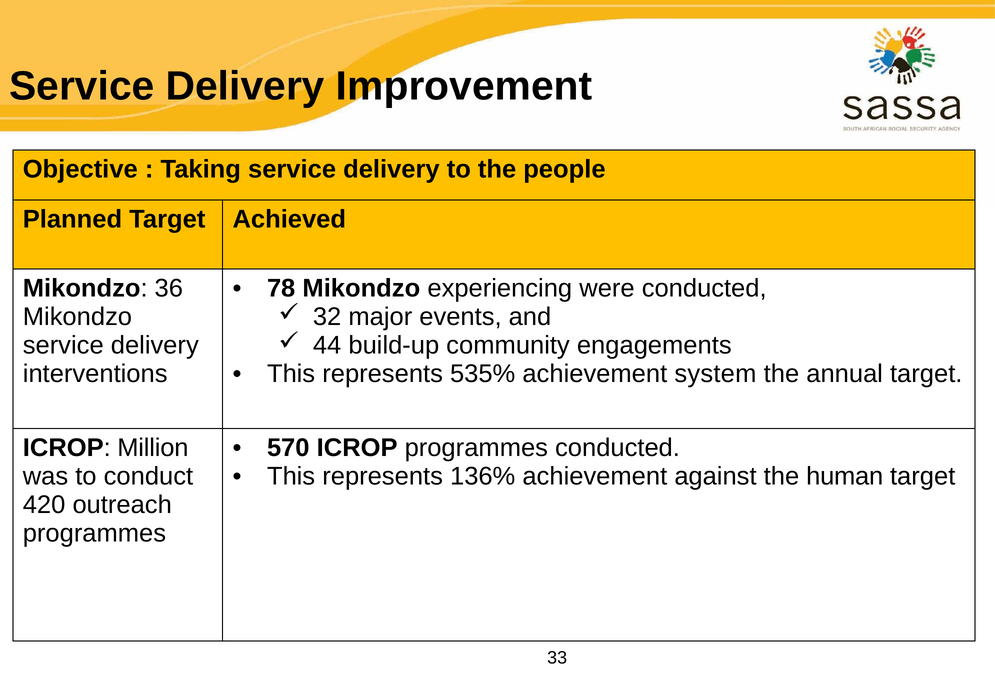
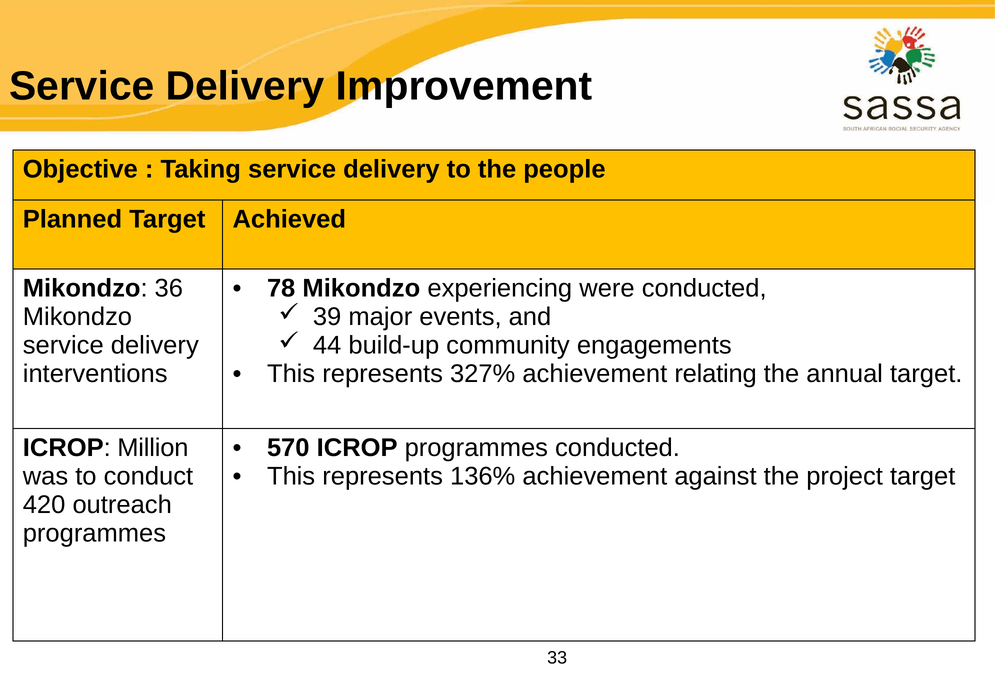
32: 32 -> 39
535%: 535% -> 327%
system: system -> relating
human: human -> project
